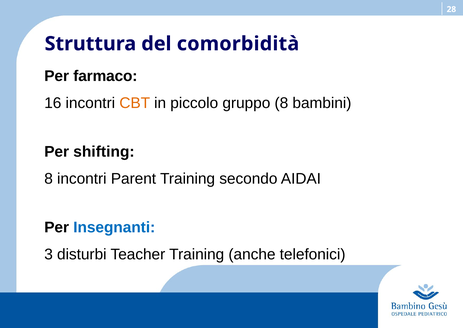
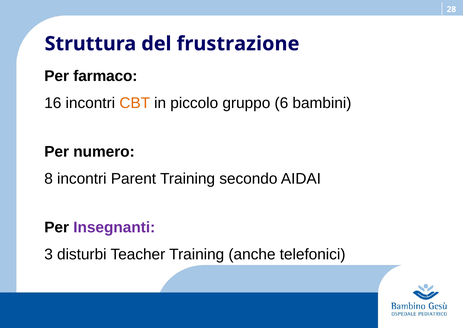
comorbidità: comorbidità -> frustrazione
gruppo 8: 8 -> 6
shifting: shifting -> numero
Insegnanti colour: blue -> purple
